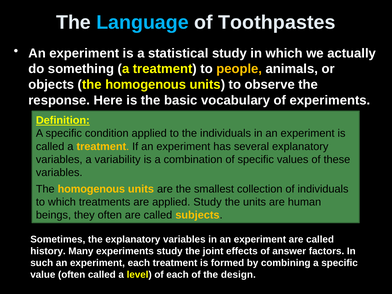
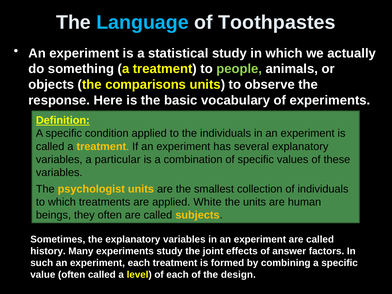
people colour: yellow -> light green
objects the homogenous: homogenous -> comparisons
variability: variability -> particular
homogenous at (91, 189): homogenous -> psychologist
applied Study: Study -> White
